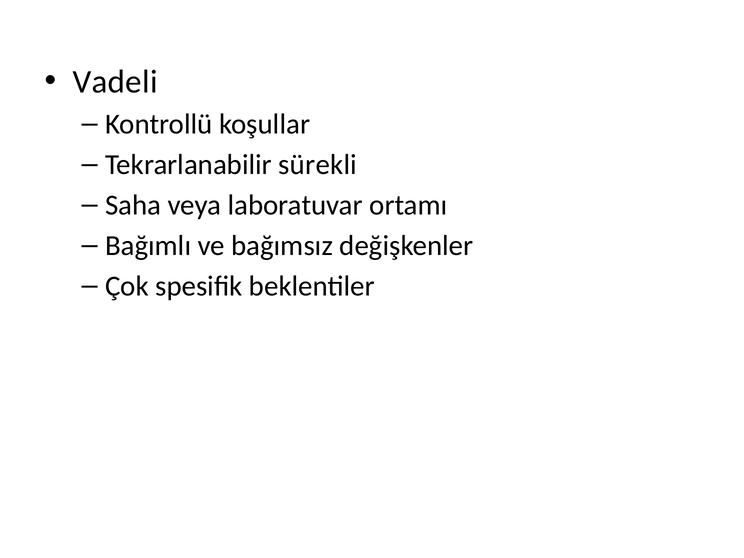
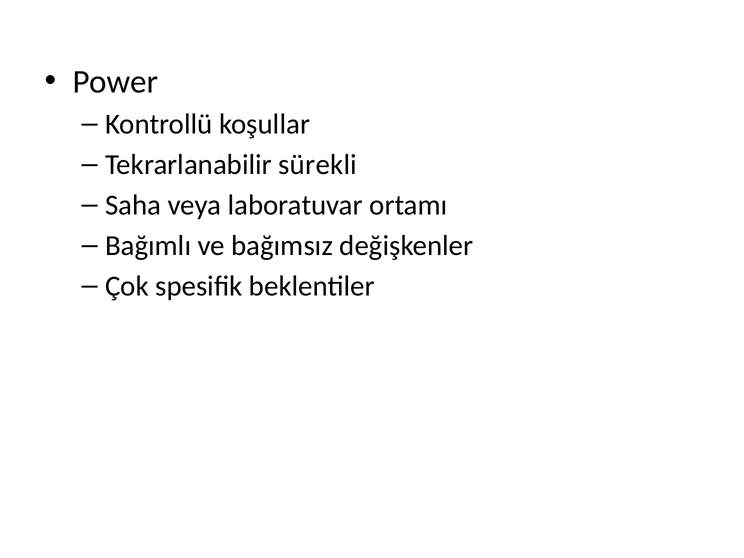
Vadeli: Vadeli -> Power
